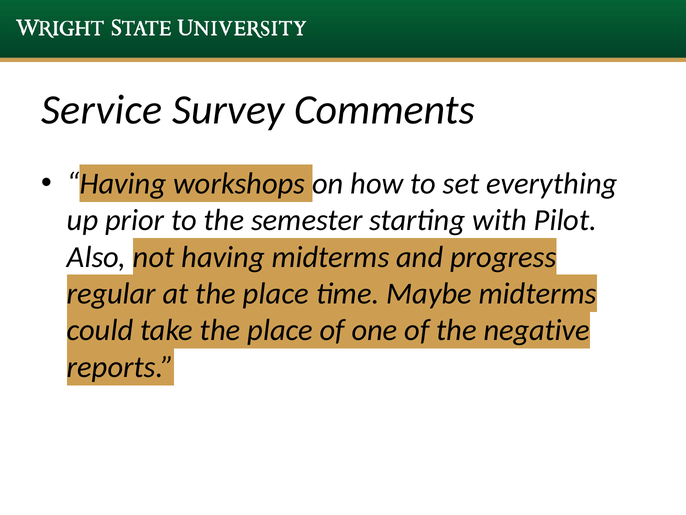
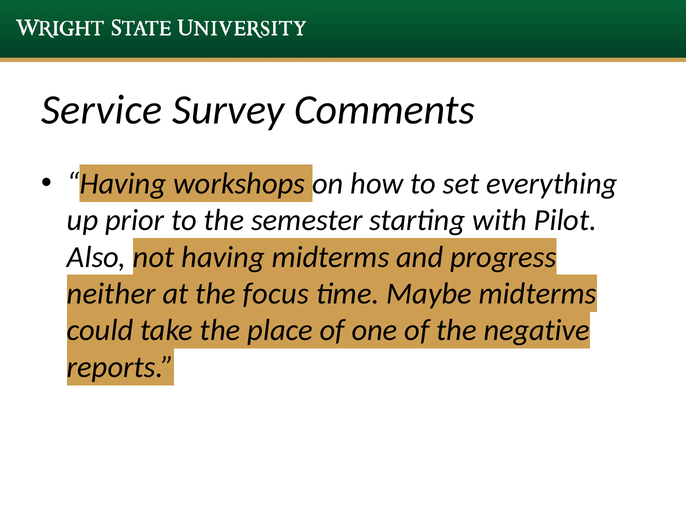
regular: regular -> neither
at the place: place -> focus
